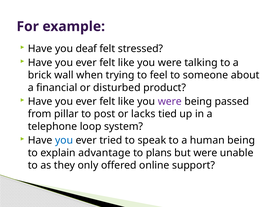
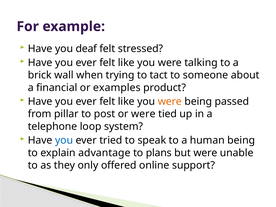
feel: feel -> tact
disturbed: disturbed -> examples
were at (170, 102) colour: purple -> orange
or lacks: lacks -> were
